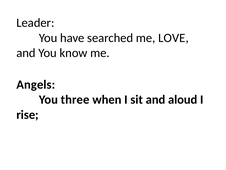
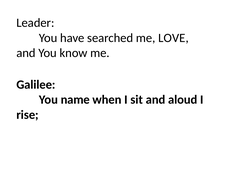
Angels: Angels -> Galilee
three: three -> name
